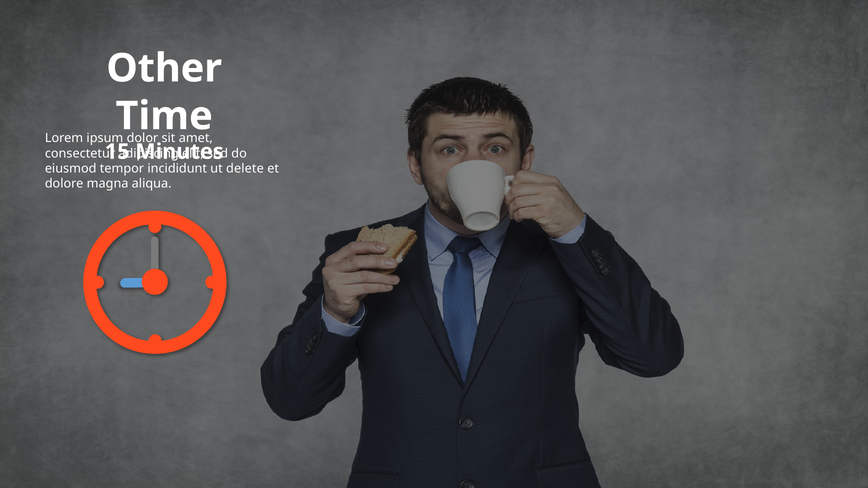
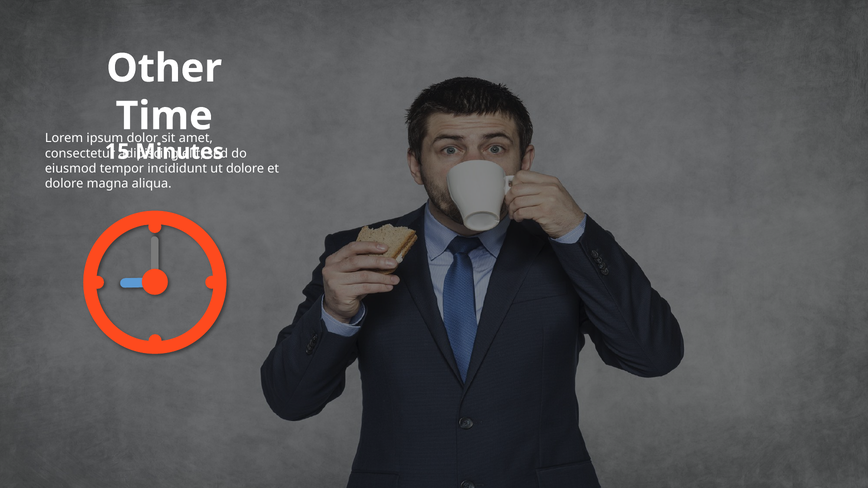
delete at (245, 169): delete -> dolore
